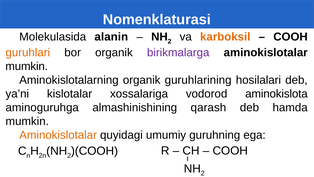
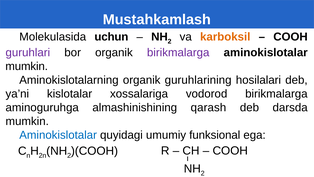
Nomenklaturasi: Nomenklaturasi -> Mustahkamlash
alanin: alanin -> uchun
guruhlari colour: orange -> purple
vodorod aminokislota: aminokislota -> birikmalarga
hamda: hamda -> darsda
Aminokislotalar at (58, 135) colour: orange -> blue
guruhning: guruhning -> funksional
